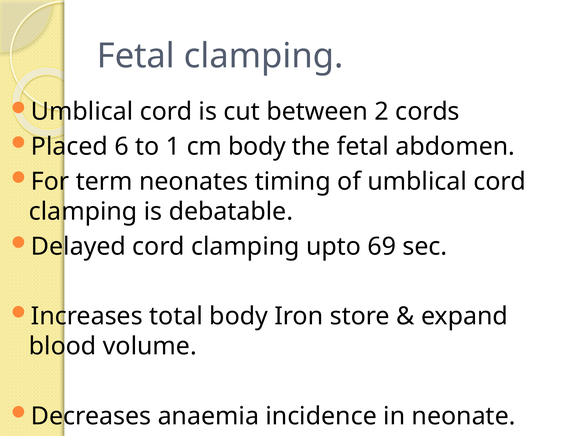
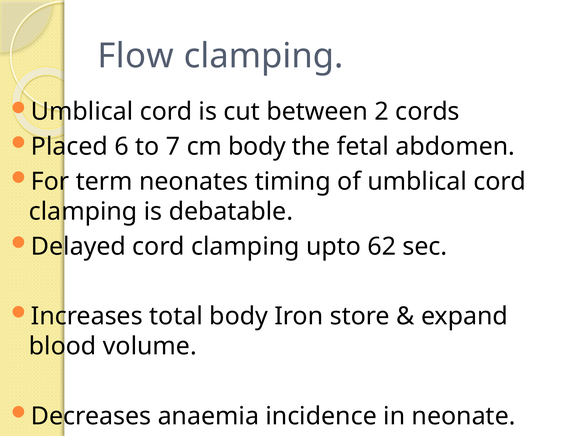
Fetal at (136, 56): Fetal -> Flow
1: 1 -> 7
69: 69 -> 62
